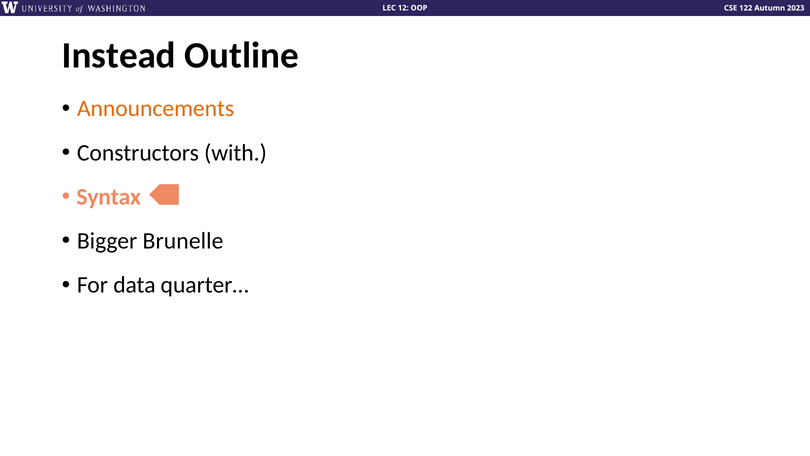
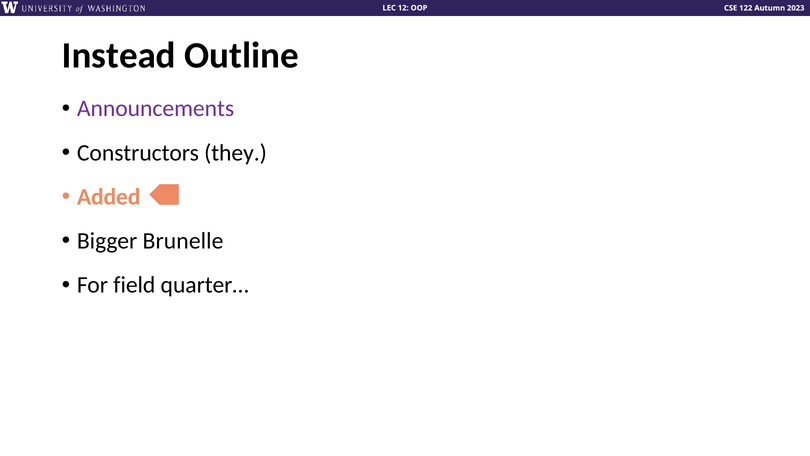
Announcements colour: orange -> purple
with: with -> they
Syntax: Syntax -> Added
data: data -> field
